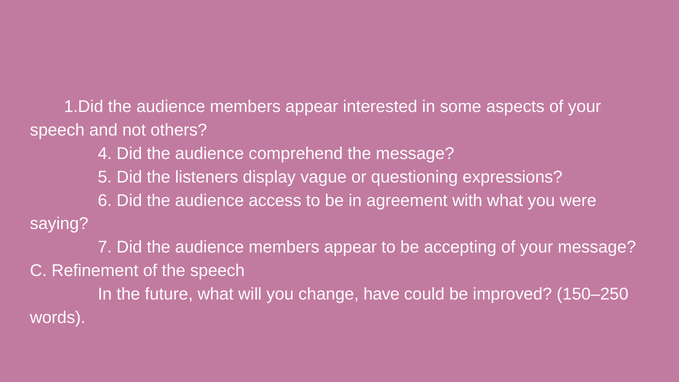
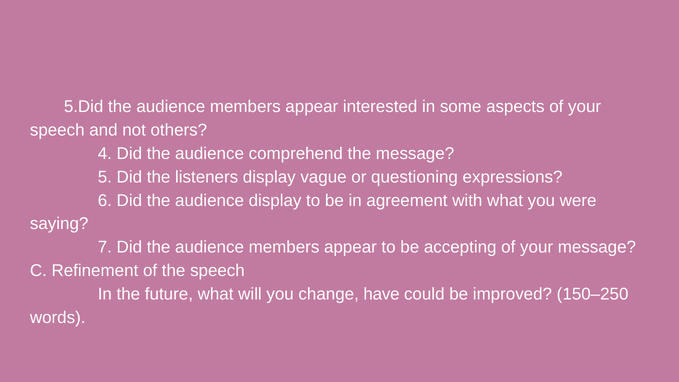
1.Did: 1.Did -> 5.Did
audience access: access -> display
